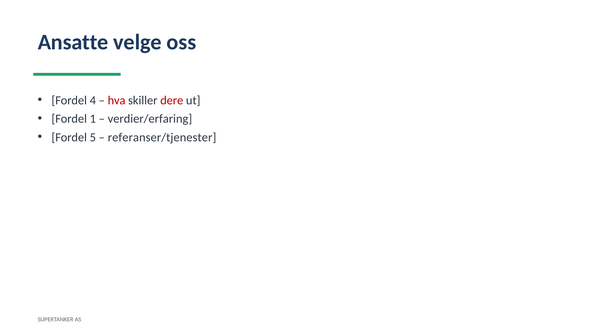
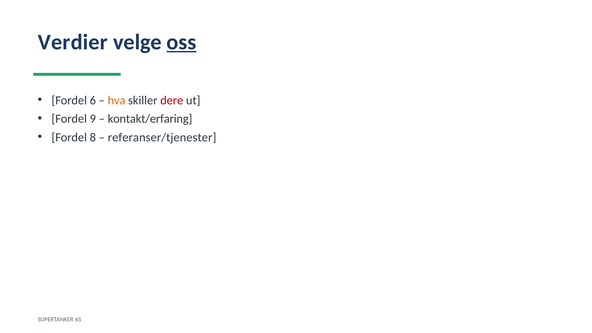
Ansatte: Ansatte -> Verdier
oss underline: none -> present
4: 4 -> 6
hva colour: red -> orange
1: 1 -> 9
verdier/erfaring: verdier/erfaring -> kontakt/erfaring
5: 5 -> 8
